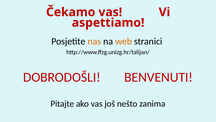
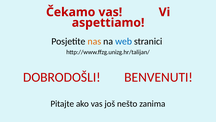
web colour: orange -> blue
